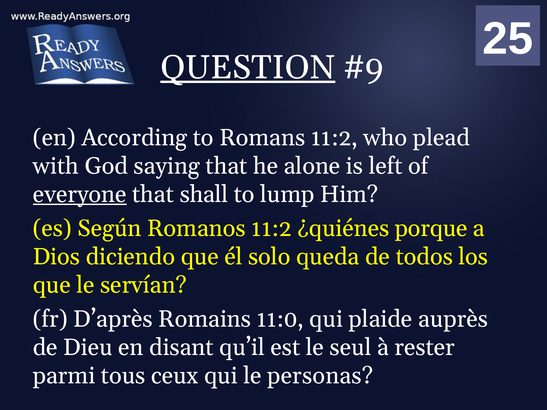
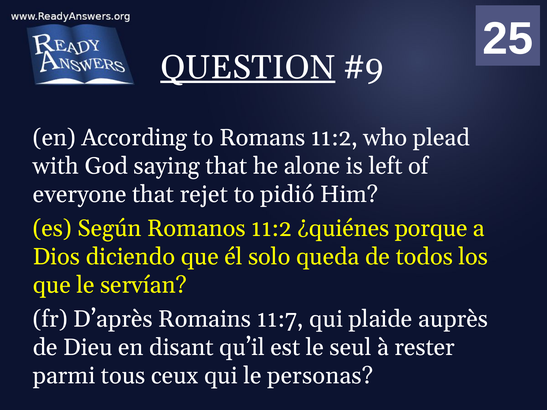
everyone underline: present -> none
shall: shall -> rejet
lump: lump -> pidió
11:0: 11:0 -> 11:7
